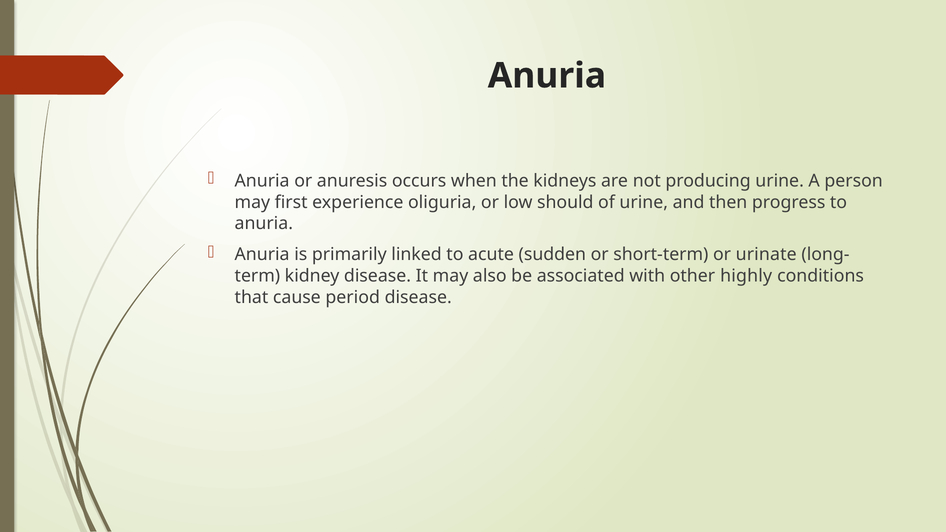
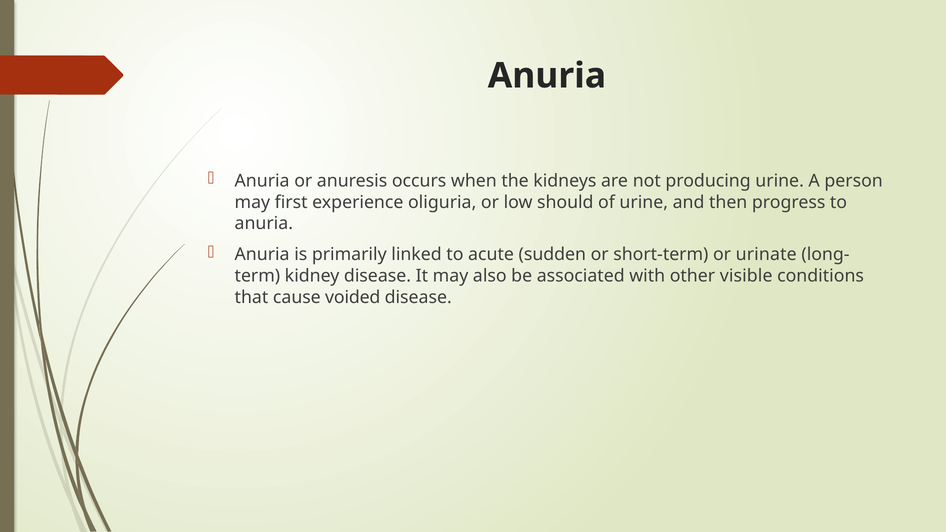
highly: highly -> visible
period: period -> voided
